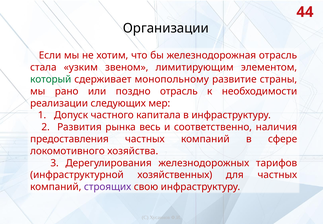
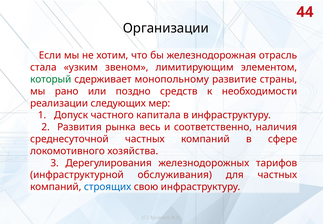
поздно отрасль: отрасль -> средств
предоставления: предоставления -> среднесуточной
хозяйственных: хозяйственных -> обслуживания
строящих colour: purple -> blue
